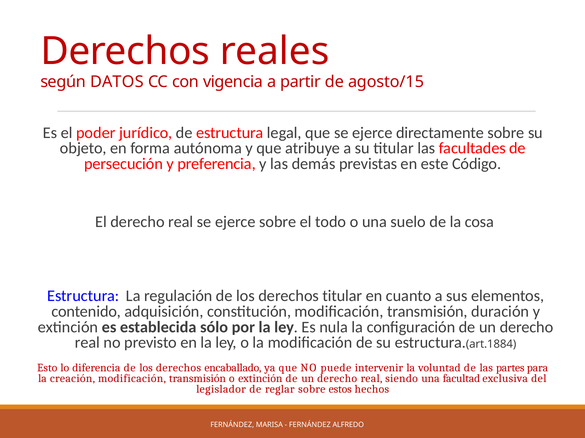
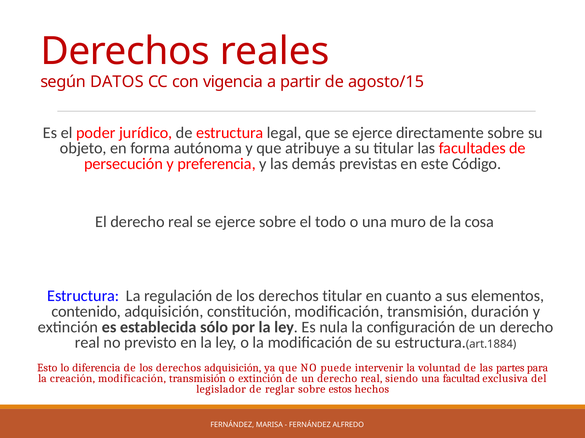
suelo: suelo -> muro
derechos encaballado: encaballado -> adquisición
